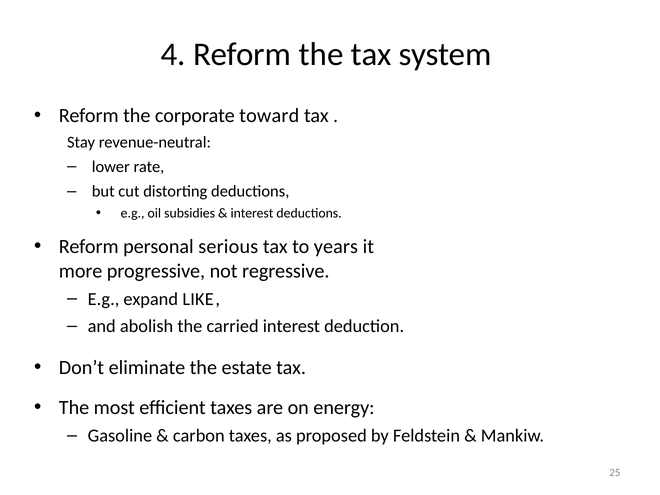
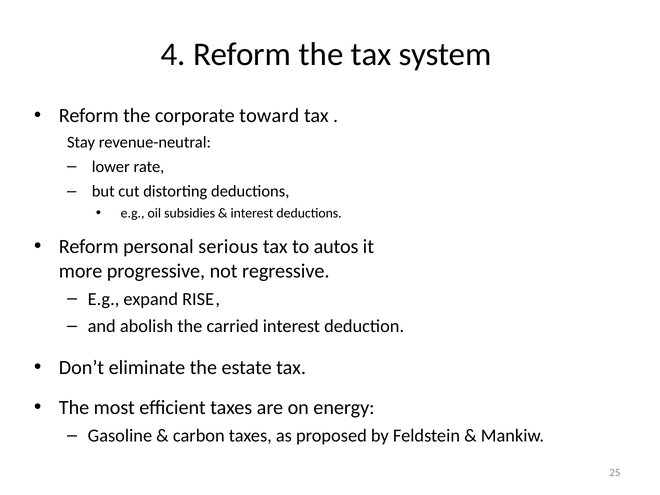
years: years -> autos
LIKE: LIKE -> RISE
